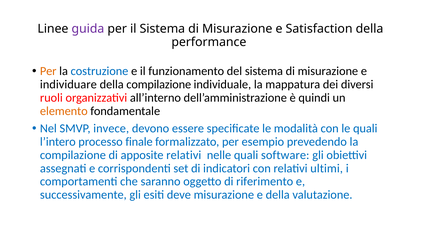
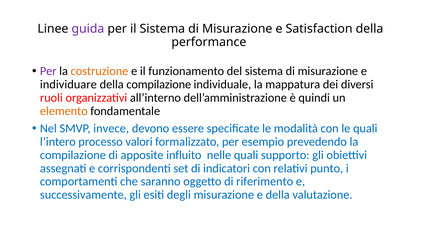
Per at (48, 71) colour: orange -> purple
costruzione colour: blue -> orange
finale: finale -> valori
apposite relativi: relativi -> influito
software: software -> supporto
ultimi: ultimi -> punto
deve: deve -> degli
